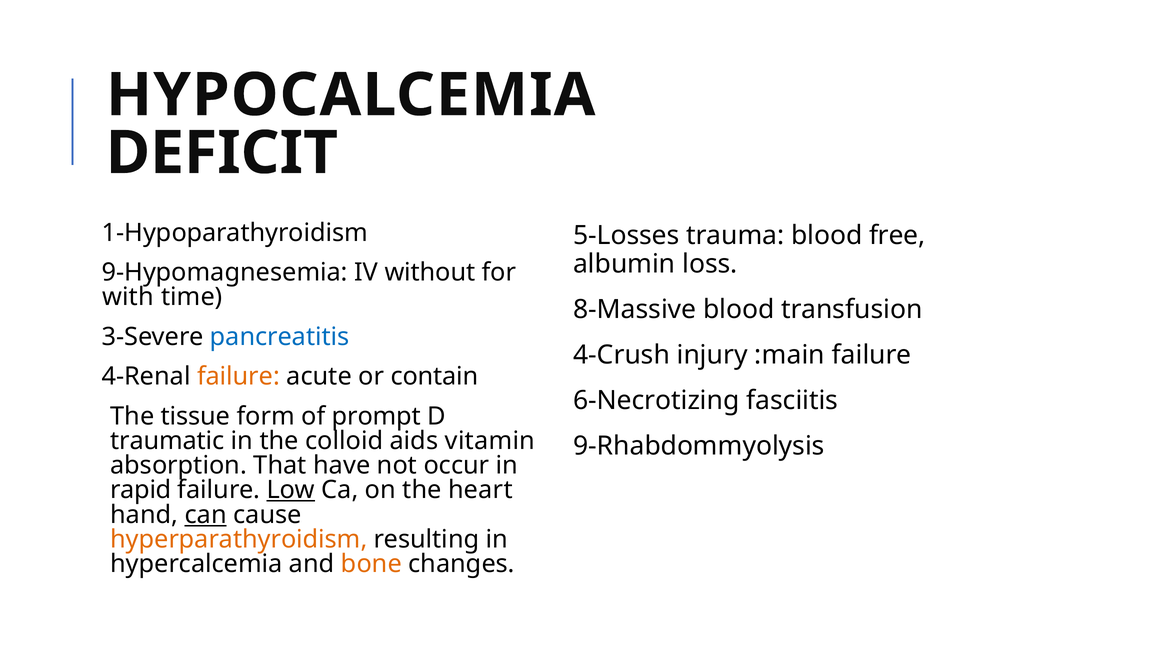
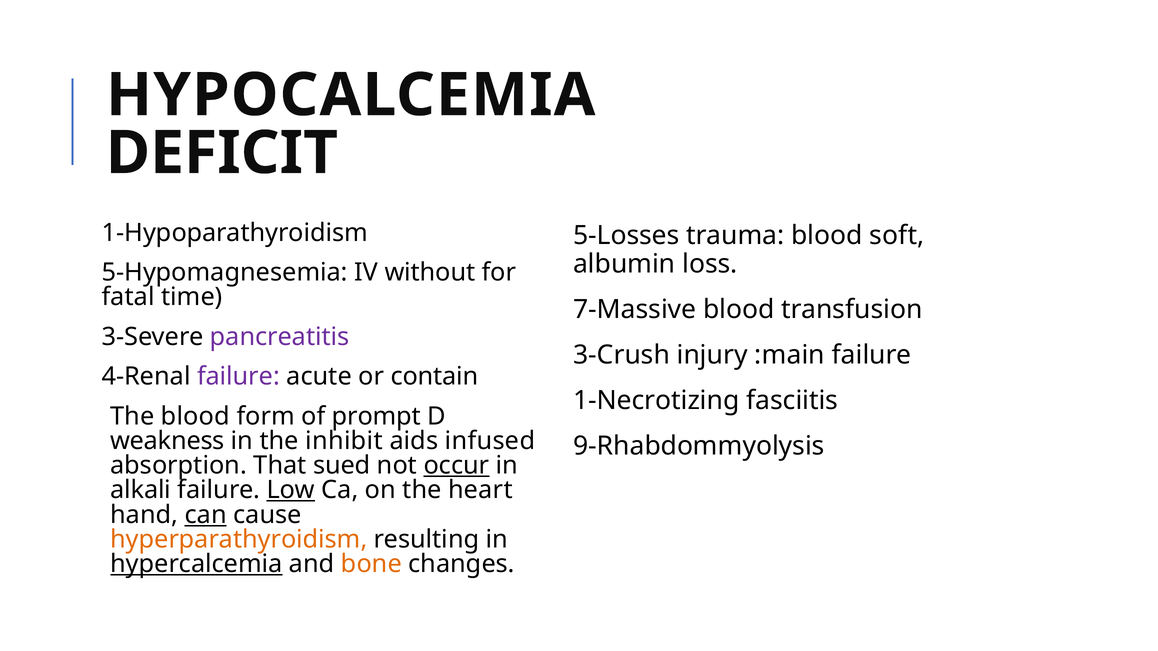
free: free -> soft
9-Hypomagnesemia: 9-Hypomagnesemia -> 5-Hypomagnesemia
with: with -> fatal
8-Massive: 8-Massive -> 7-Massive
pancreatitis colour: blue -> purple
4-Crush: 4-Crush -> 3-Crush
failure at (239, 377) colour: orange -> purple
6-Necrotizing: 6-Necrotizing -> 1-Necrotizing
The tissue: tissue -> blood
traumatic: traumatic -> weakness
colloid: colloid -> inhibit
vitamin: vitamin -> infused
have: have -> sued
occur underline: none -> present
rapid: rapid -> alkali
hypercalcemia underline: none -> present
